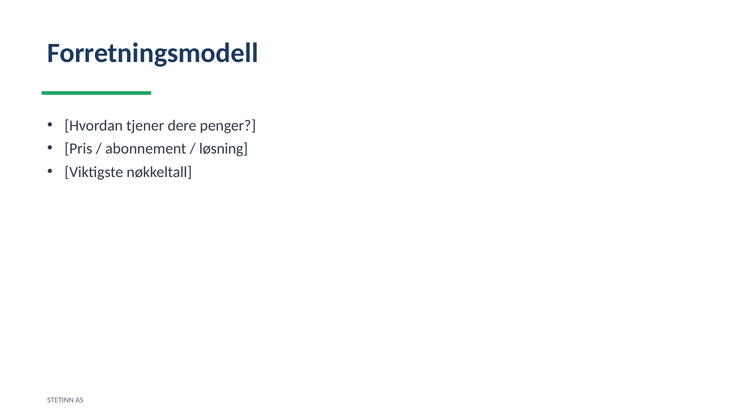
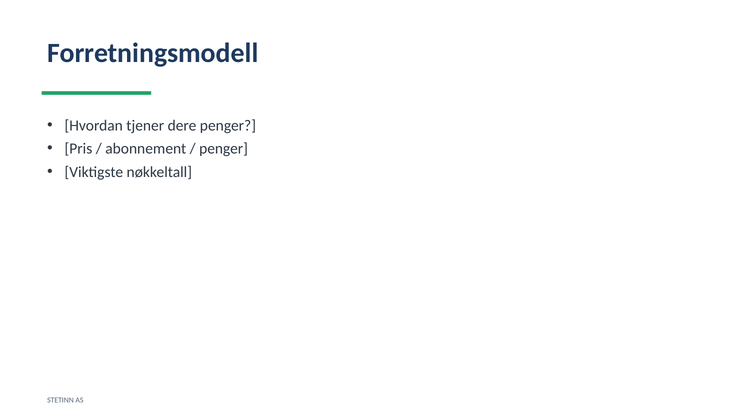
løsning at (224, 149): løsning -> penger
